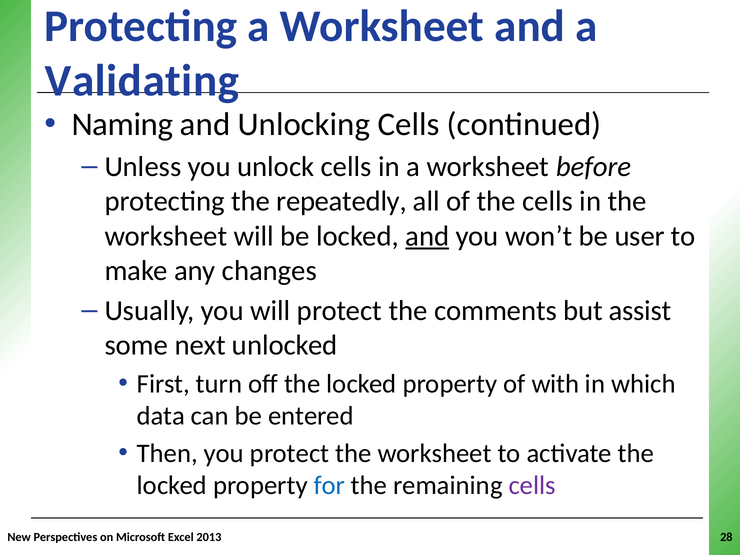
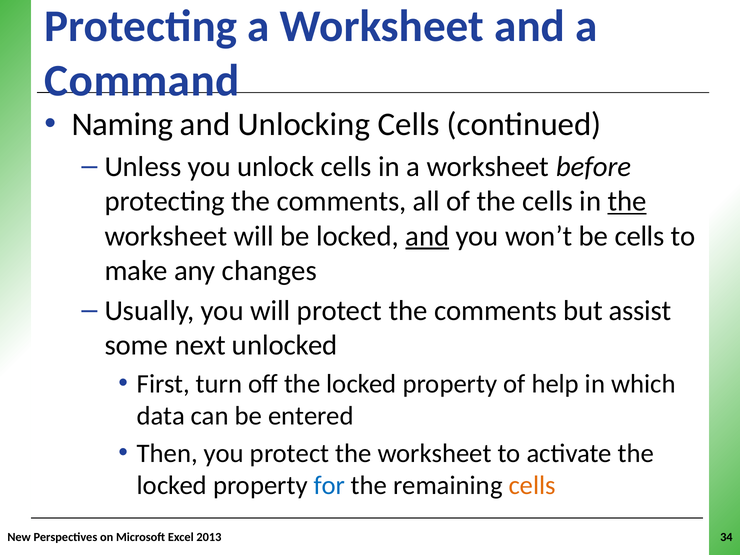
Validating: Validating -> Command
protecting the repeatedly: repeatedly -> comments
the at (627, 201) underline: none -> present
be user: user -> cells
with: with -> help
cells at (532, 485) colour: purple -> orange
28: 28 -> 34
